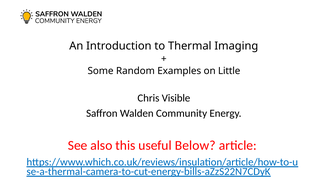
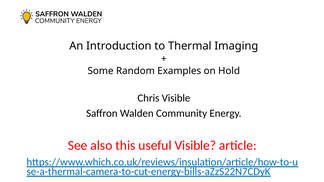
Little: Little -> Hold
useful Below: Below -> Visible
